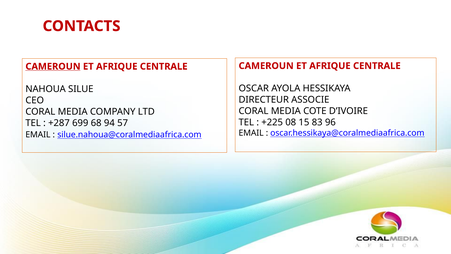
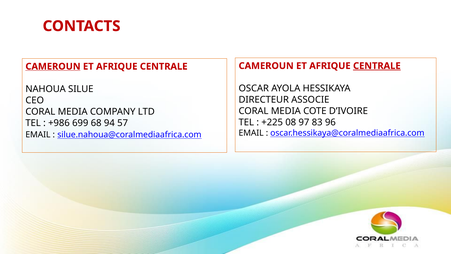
CENTRALE at (377, 66) underline: none -> present
15: 15 -> 97
+287: +287 -> +986
